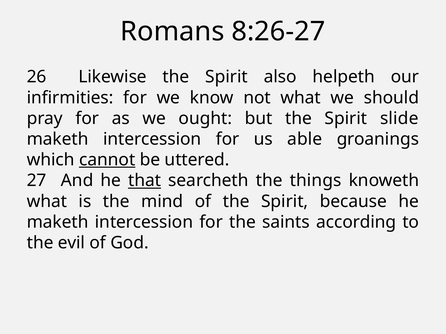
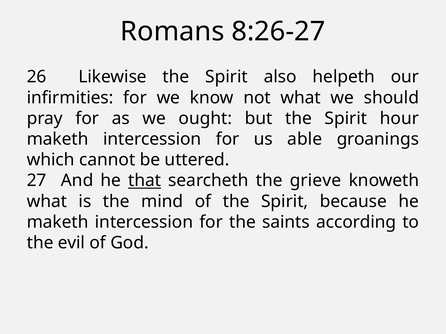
slide: slide -> hour
cannot underline: present -> none
things: things -> grieve
